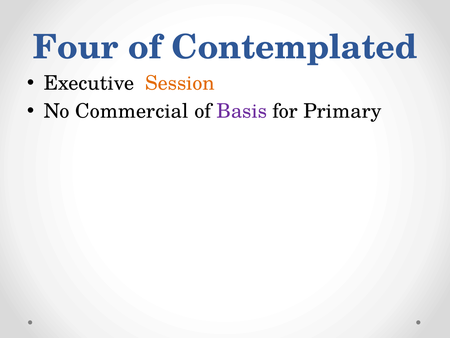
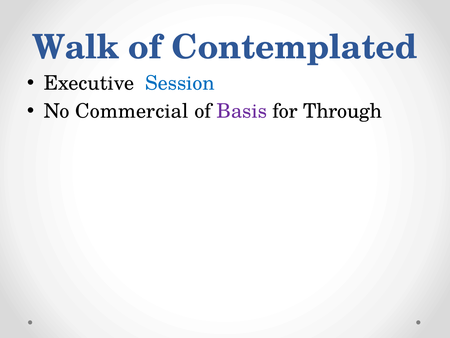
Four: Four -> Walk
Session colour: orange -> blue
Primary: Primary -> Through
